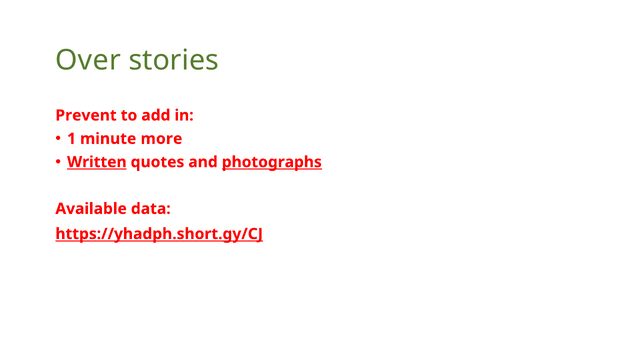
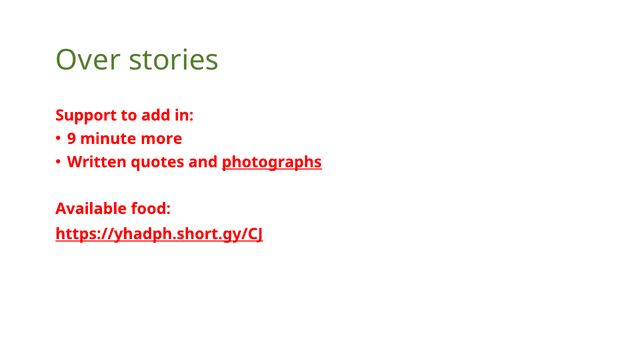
Prevent: Prevent -> Support
1: 1 -> 9
Written underline: present -> none
data: data -> food
